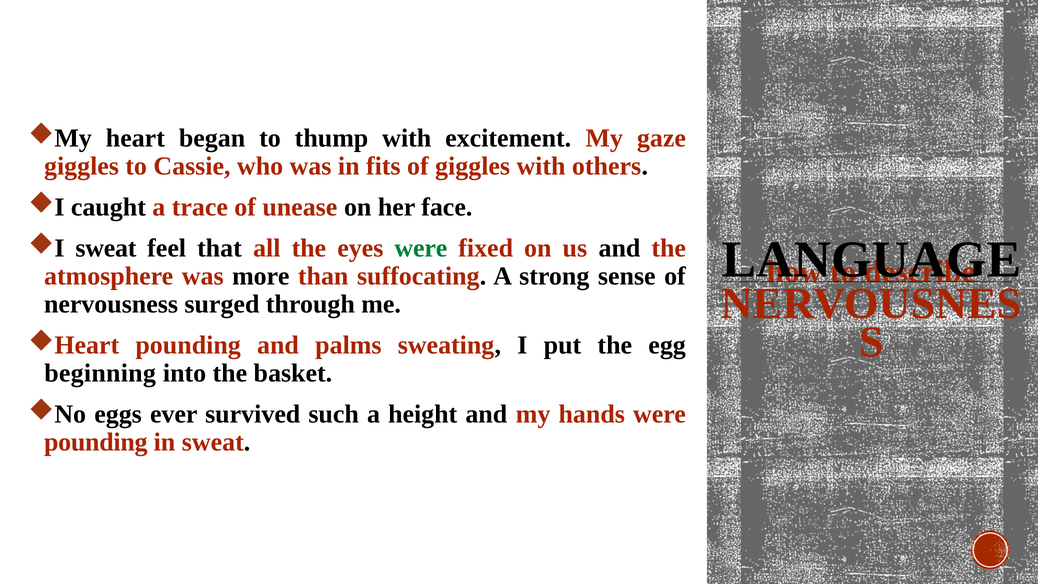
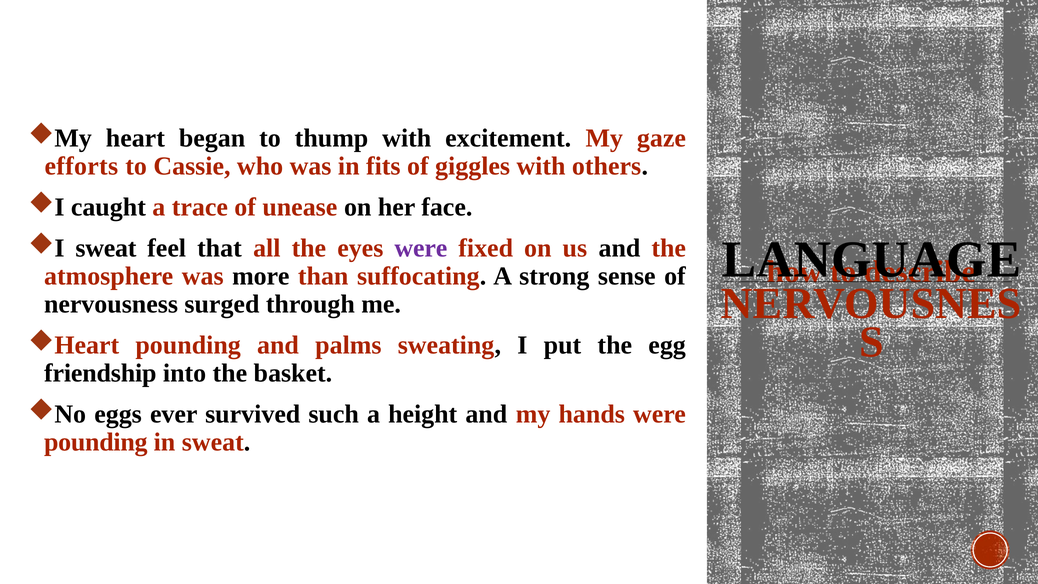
giggles at (81, 166): giggles -> efforts
were at (421, 248) colour: green -> purple
beginning: beginning -> friendship
